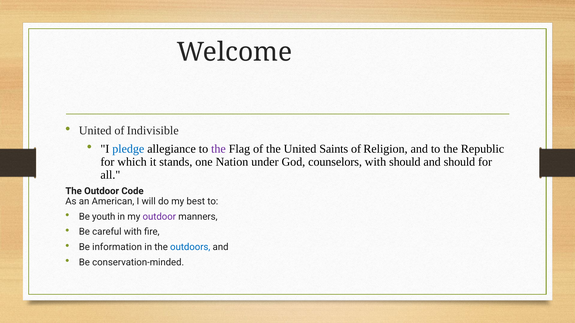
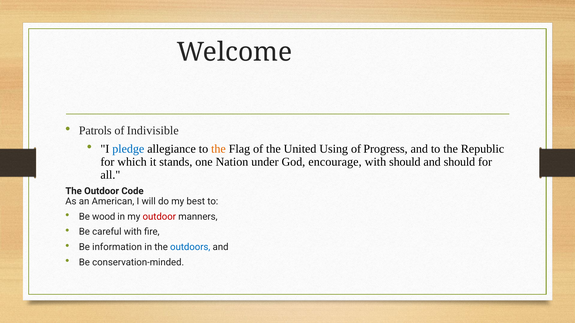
United at (95, 131): United -> Patrols
the at (218, 149) colour: purple -> orange
Saints: Saints -> Using
Religion: Religion -> Progress
counselors: counselors -> encourage
youth: youth -> wood
outdoor at (159, 217) colour: purple -> red
